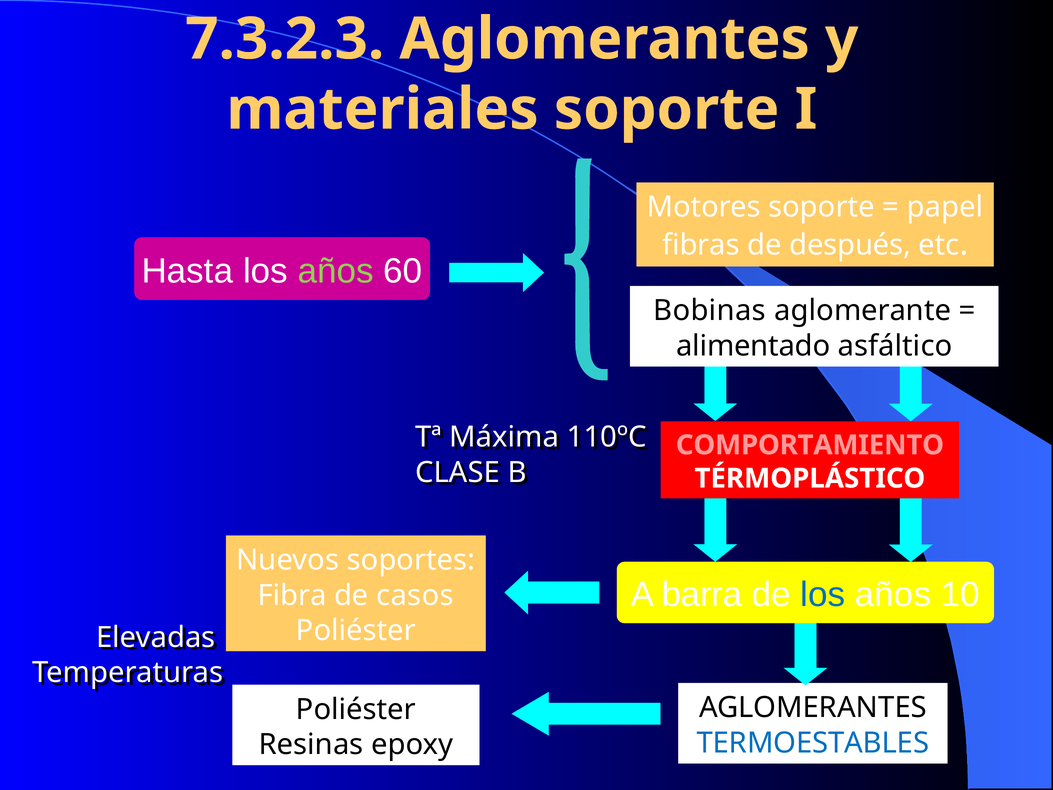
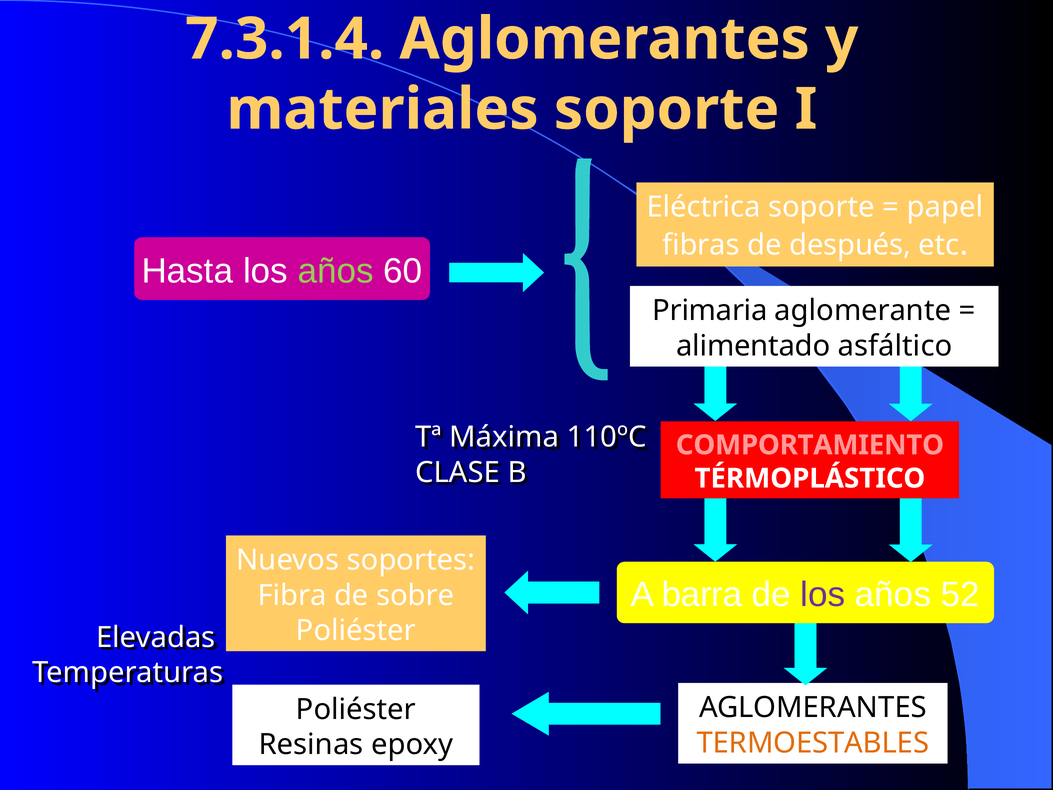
7.3.2.3: 7.3.2.3 -> 7.3.1.4
Bobinas: Bobinas -> Primaria
Motores: Motores -> Eléctrica
los at (823, 595) colour: blue -> purple
10: 10 -> 52
casos: casos -> sobre
TERMOESTABLES colour: blue -> orange
